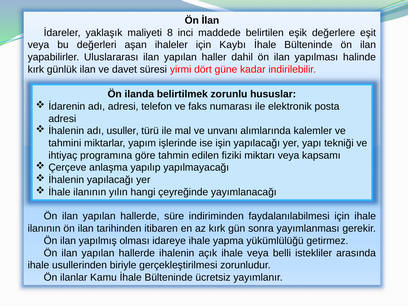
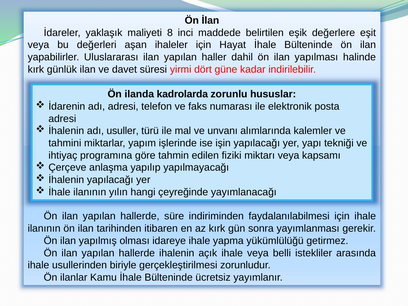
Kaybı: Kaybı -> Hayat
belirtilmek: belirtilmek -> kadrolarda
